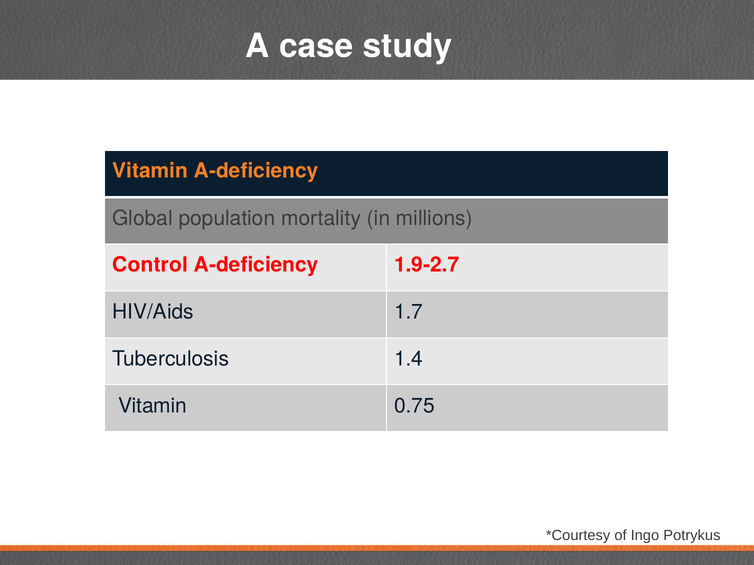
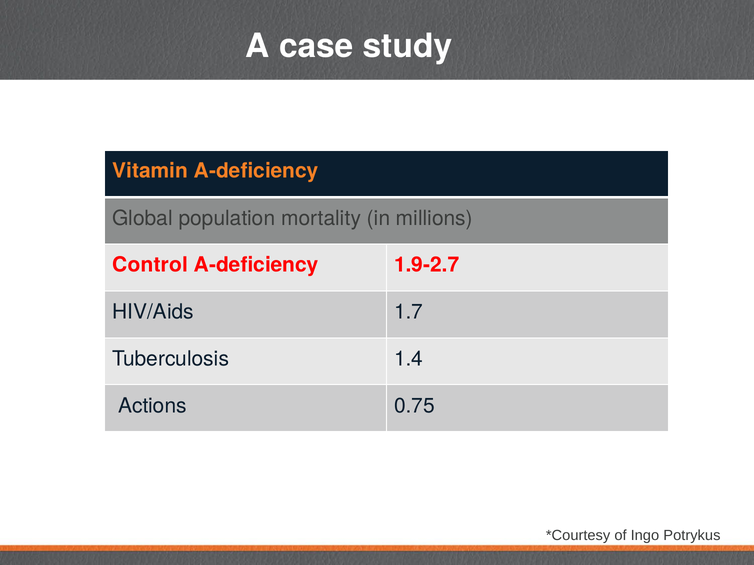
Vitamin at (152, 406): Vitamin -> Actions
